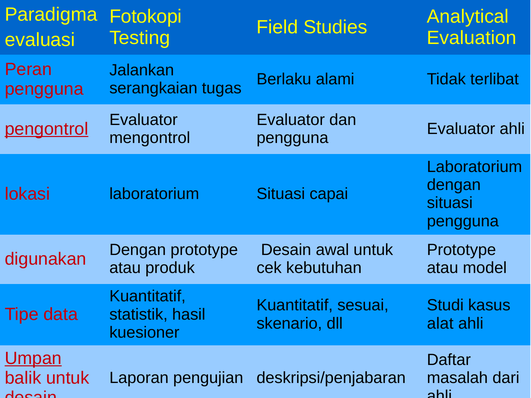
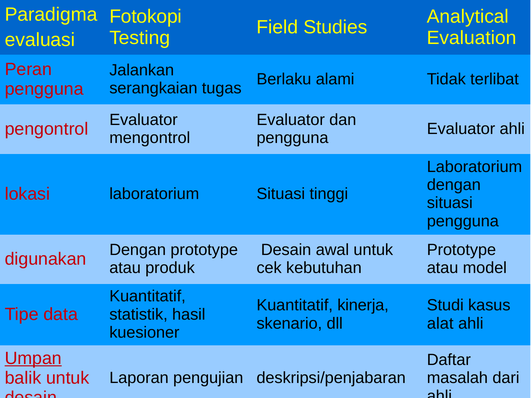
pengontrol underline: present -> none
capai: capai -> tinggi
sesuai: sesuai -> kinerja
